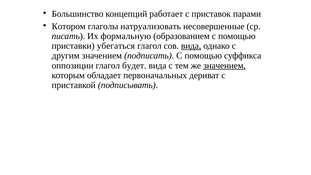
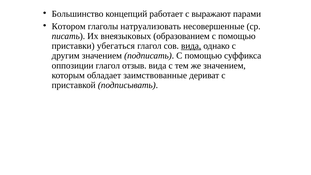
приставок: приставок -> выражают
формальную: формальную -> внеязыковых
будет: будет -> отзыв
значением at (224, 65) underline: present -> none
первоначальных: первоначальных -> заимствованные
